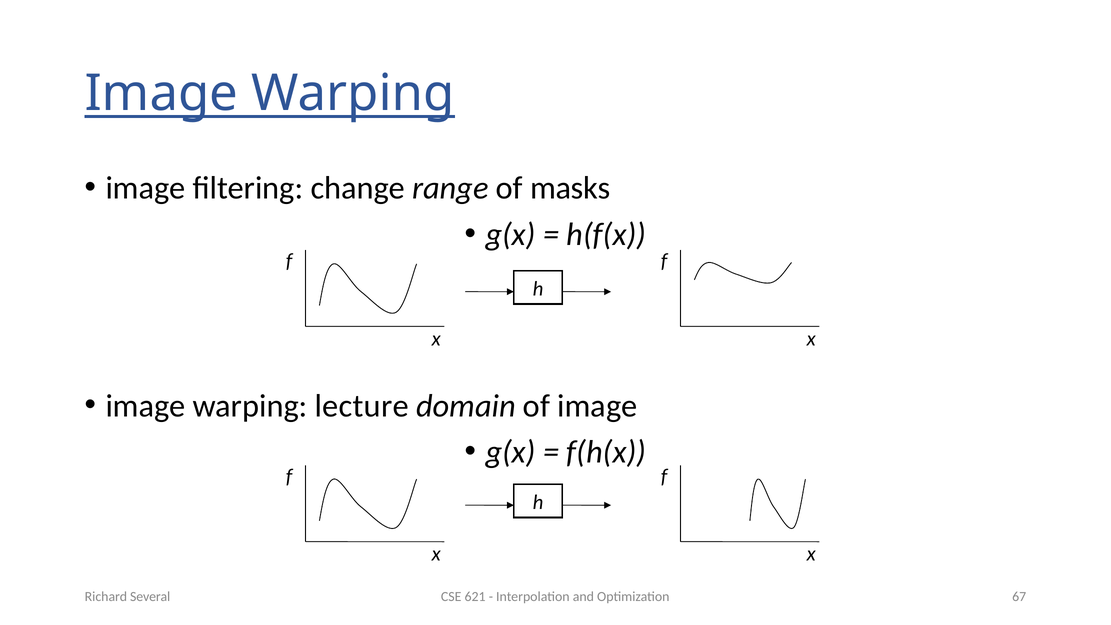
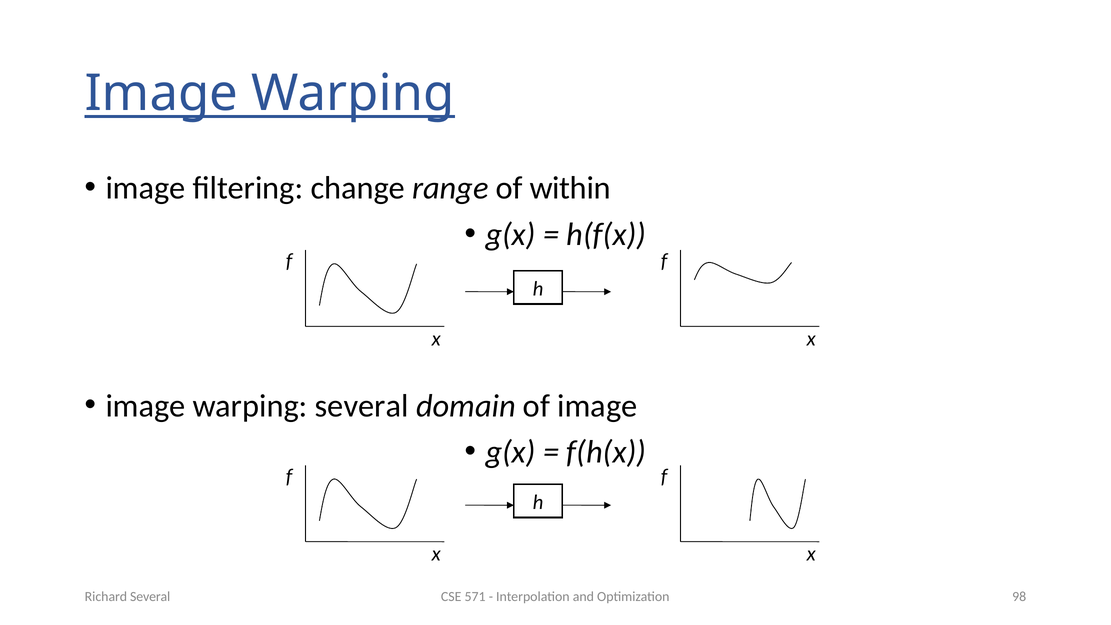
masks: masks -> within
warping lecture: lecture -> several
621: 621 -> 571
67: 67 -> 98
